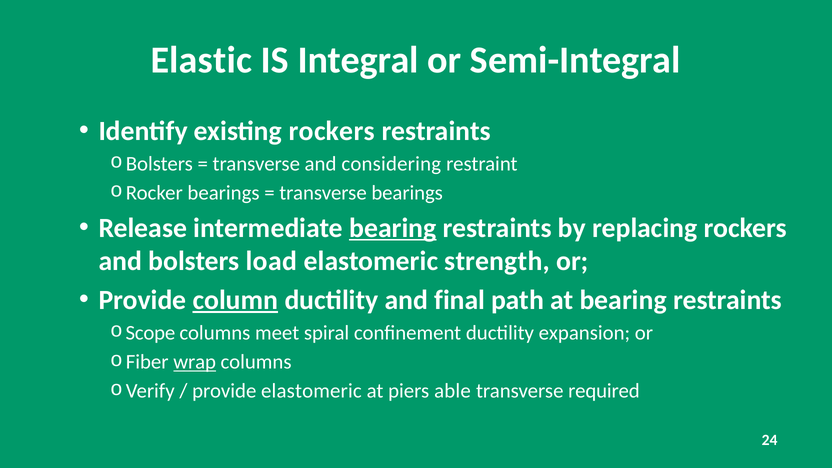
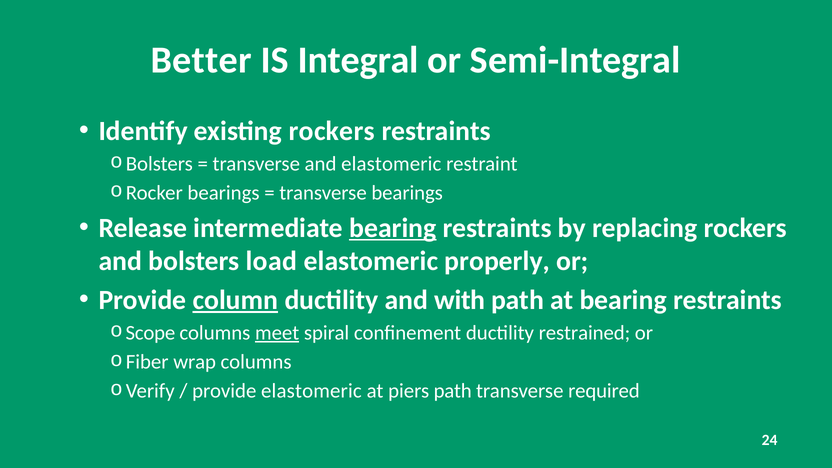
Elastic: Elastic -> Better
and considering: considering -> elastomeric
strength: strength -> properly
final: final -> with
meet underline: none -> present
expansion: expansion -> restrained
wrap underline: present -> none
piers able: able -> path
